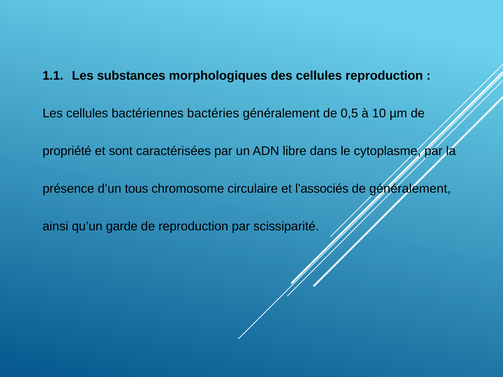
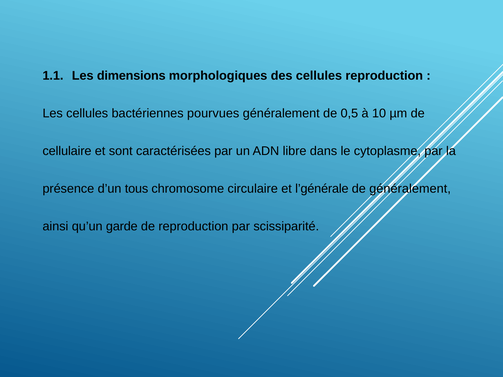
substances: substances -> dimensions
bactéries: bactéries -> pourvues
propriété: propriété -> cellulaire
l’associés: l’associés -> l’générale
